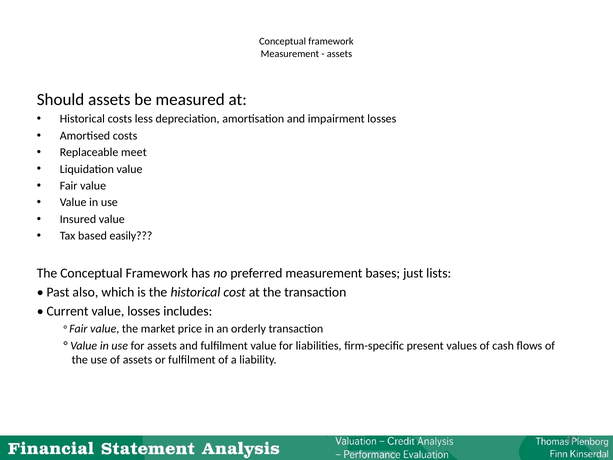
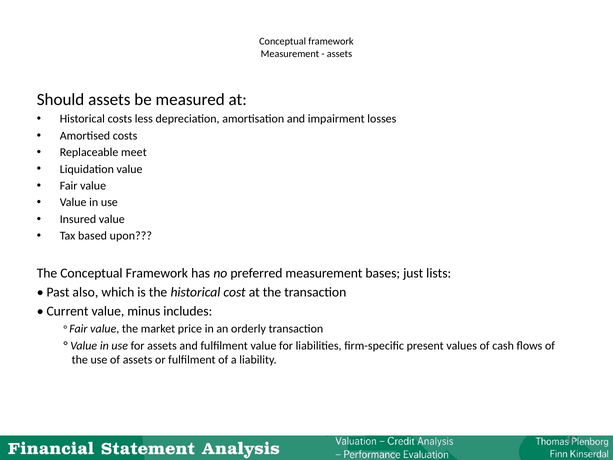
easily: easily -> upon
value losses: losses -> minus
